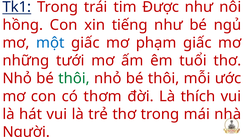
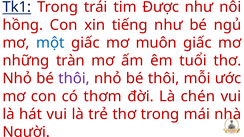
phạm: phạm -> muôn
tưới: tưới -> tràn
thôi at (74, 79) colour: green -> purple
thích: thích -> chén
